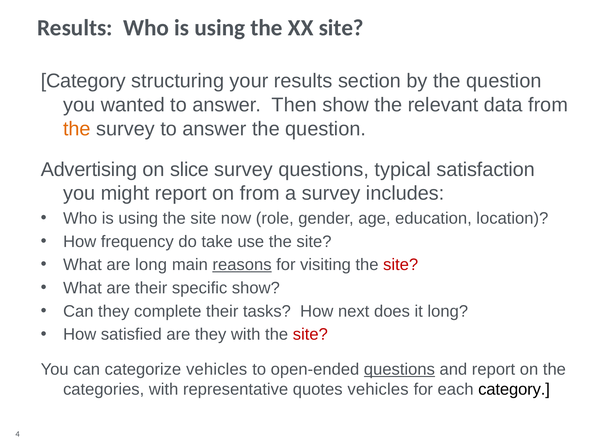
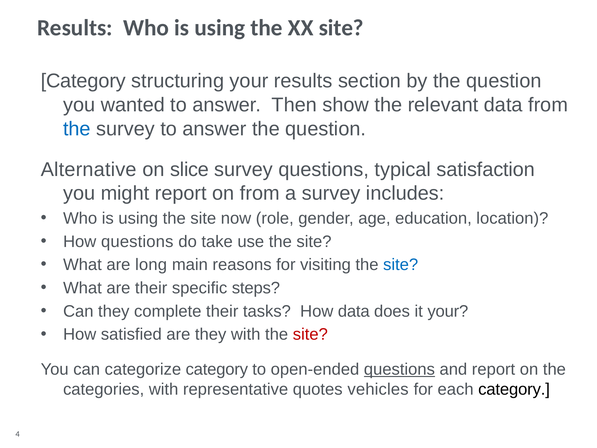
the at (77, 129) colour: orange -> blue
Advertising: Advertising -> Alternative
How frequency: frequency -> questions
reasons underline: present -> none
site at (401, 265) colour: red -> blue
specific show: show -> steps
How next: next -> data
it long: long -> your
categorize vehicles: vehicles -> category
